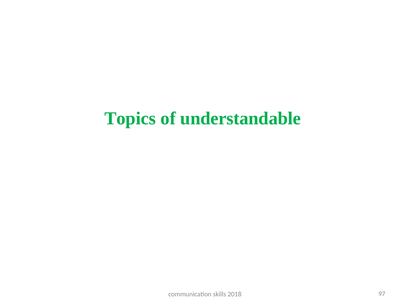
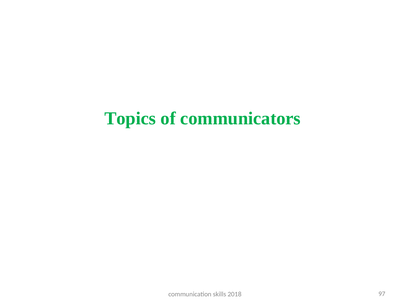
understandable: understandable -> communicators
